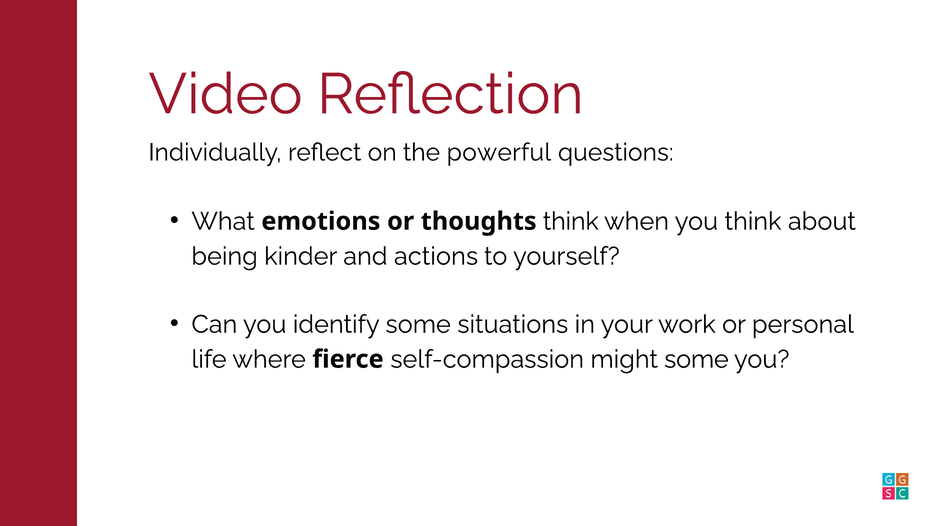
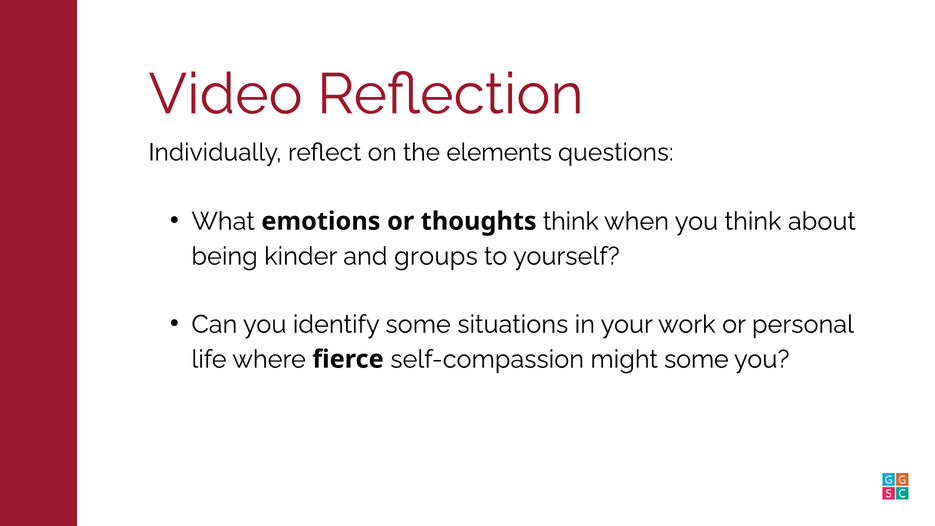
powerful: powerful -> elements
actions: actions -> groups
